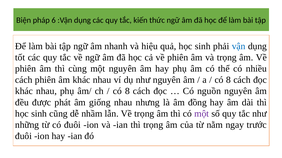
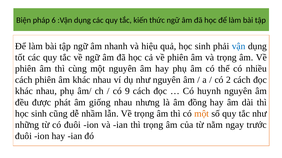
8 at (228, 80): 8 -> 2
8 at (127, 91): 8 -> 9
nguồn: nguồn -> huynh
một at (202, 114) colour: purple -> orange
